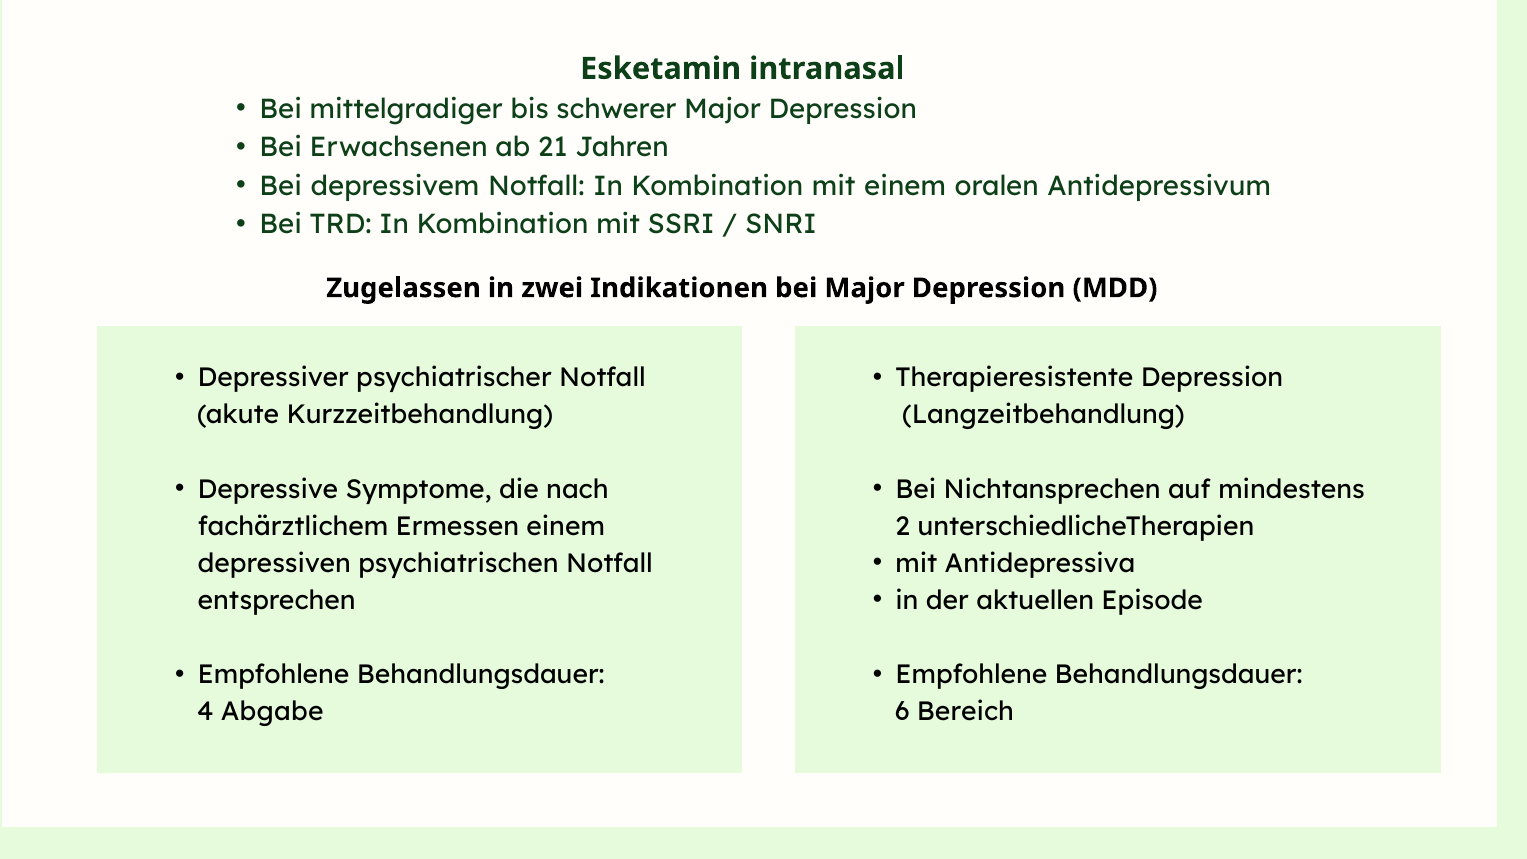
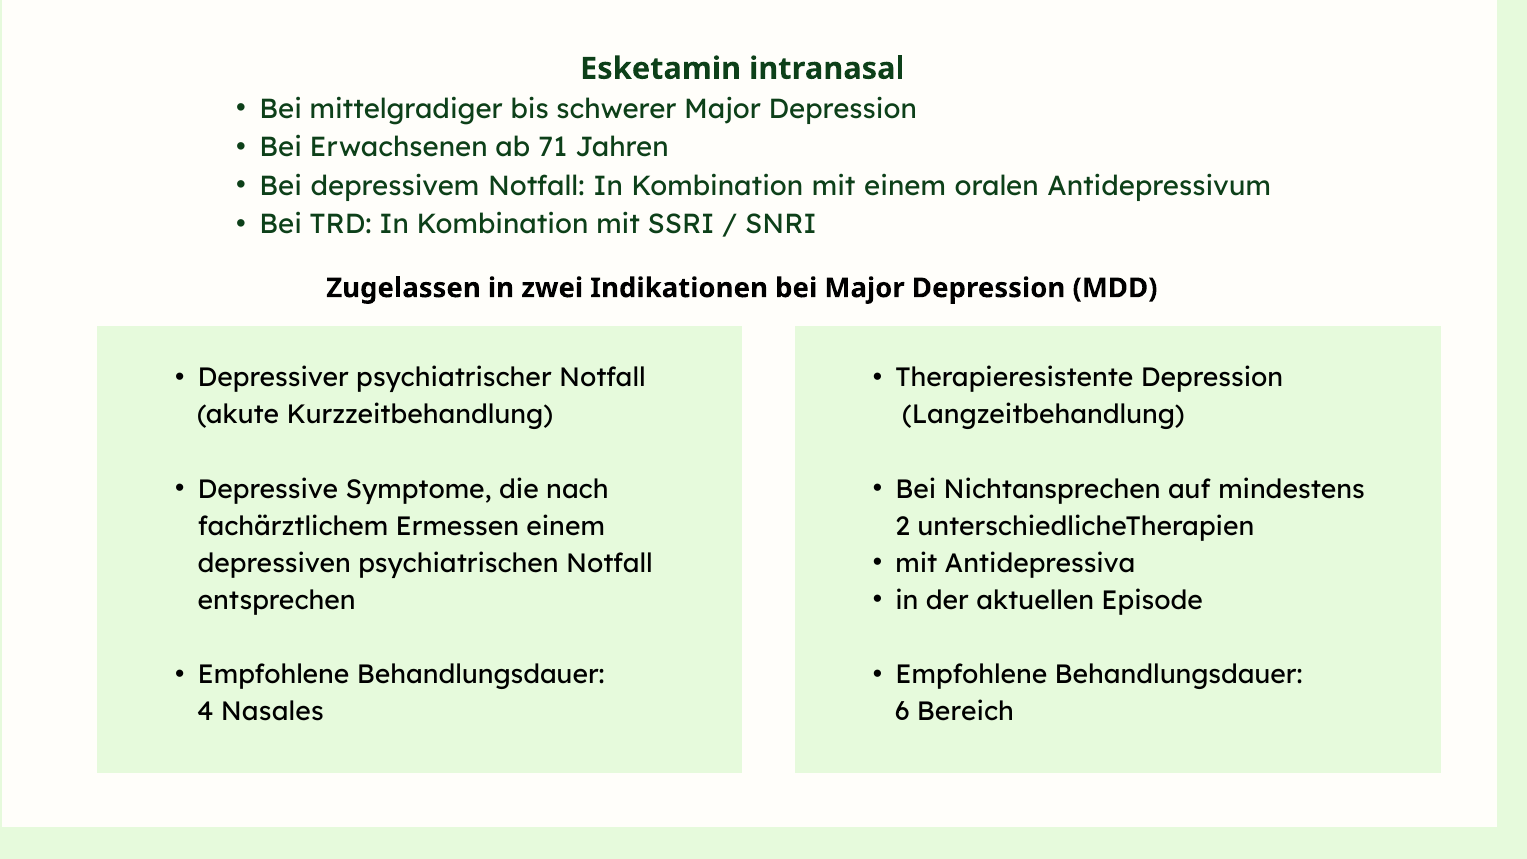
21: 21 -> 71
Abgabe: Abgabe -> Nasales
